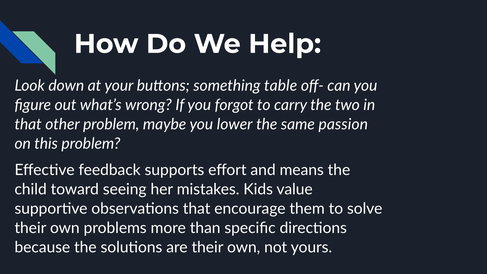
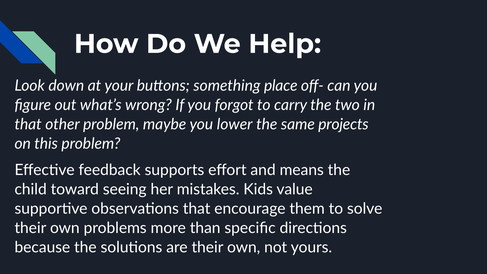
table: table -> place
passion: passion -> projects
